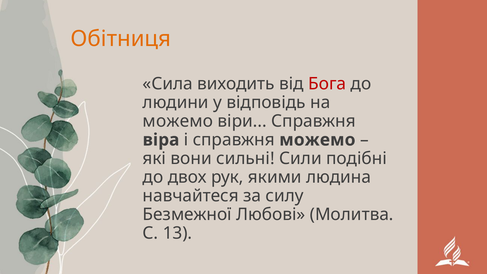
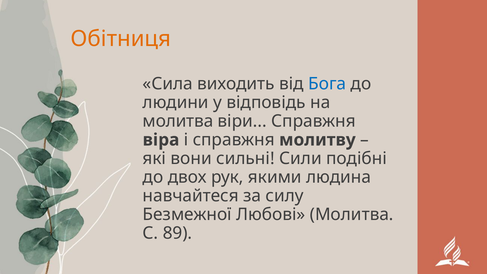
Бога colour: red -> blue
можемо at (178, 121): можемо -> молитва
справжня можемо: можемо -> молитву
13: 13 -> 89
